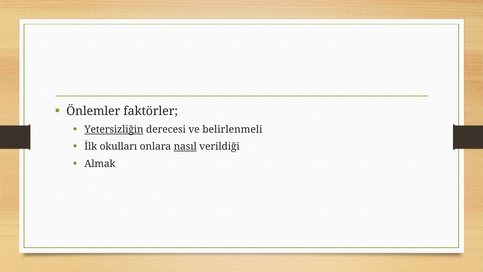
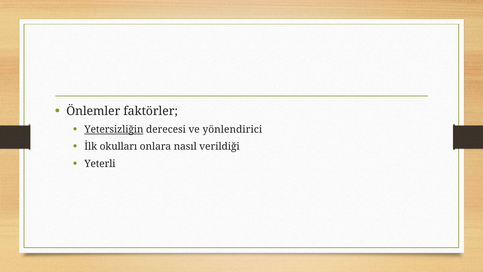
belirlenmeli: belirlenmeli -> yönlendirici
nasıl underline: present -> none
Almak: Almak -> Yeterli
